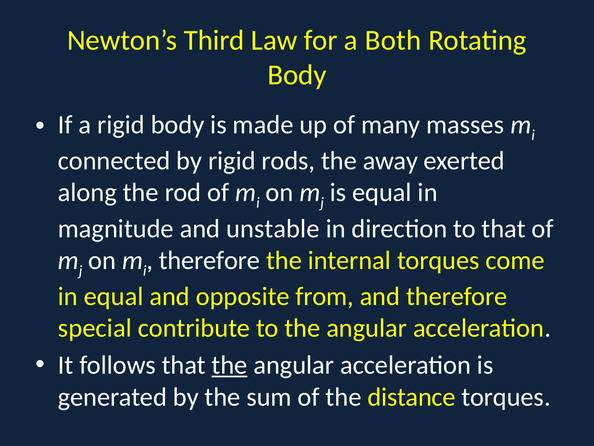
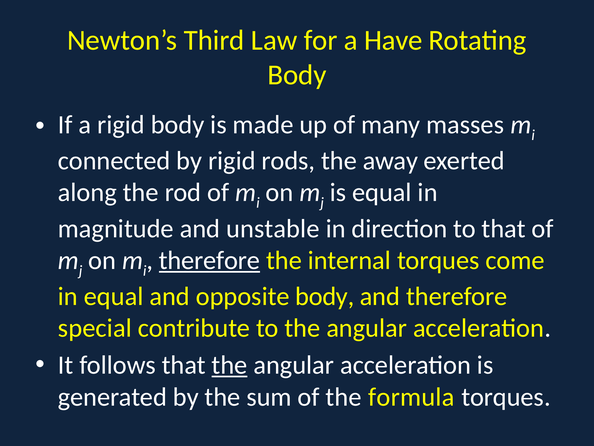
Both: Both -> Have
therefore at (209, 260) underline: none -> present
opposite from: from -> body
distance: distance -> formula
